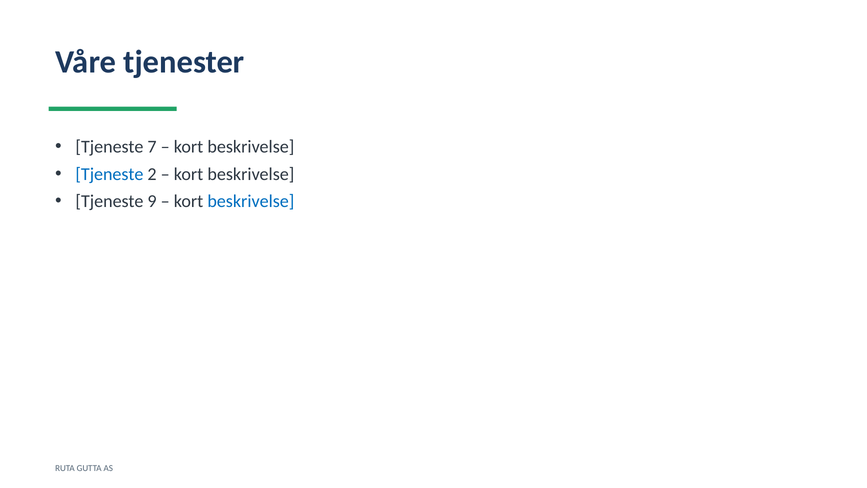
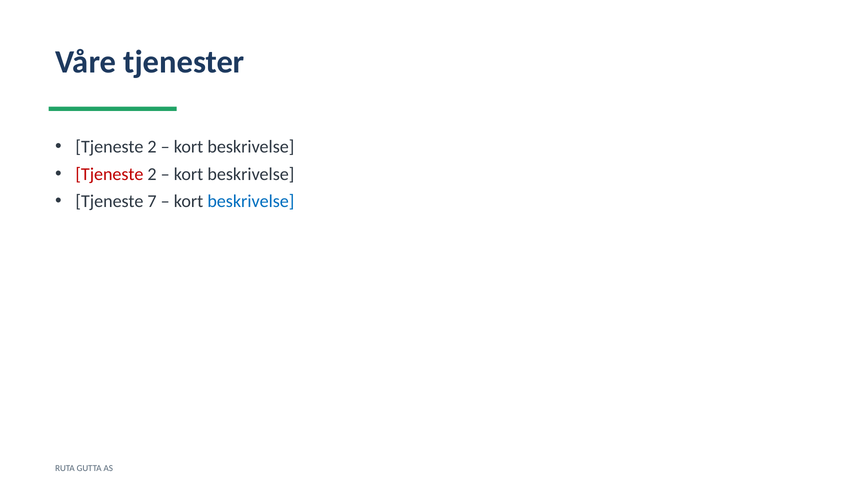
7 at (152, 147): 7 -> 2
Tjeneste at (109, 174) colour: blue -> red
9: 9 -> 7
